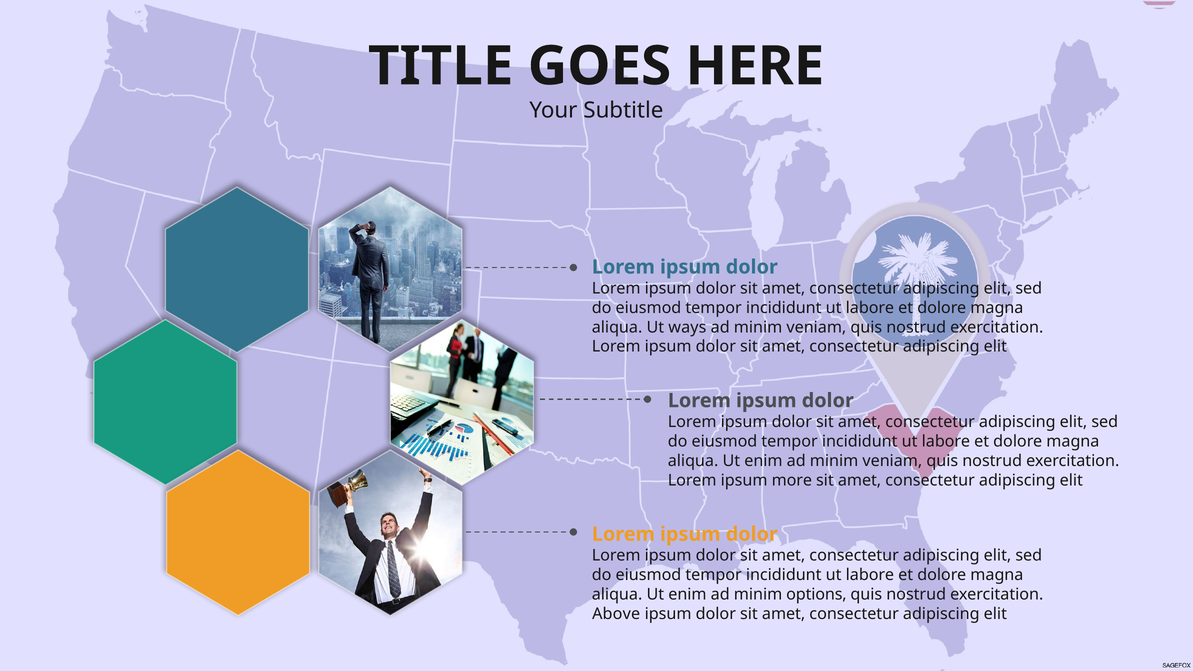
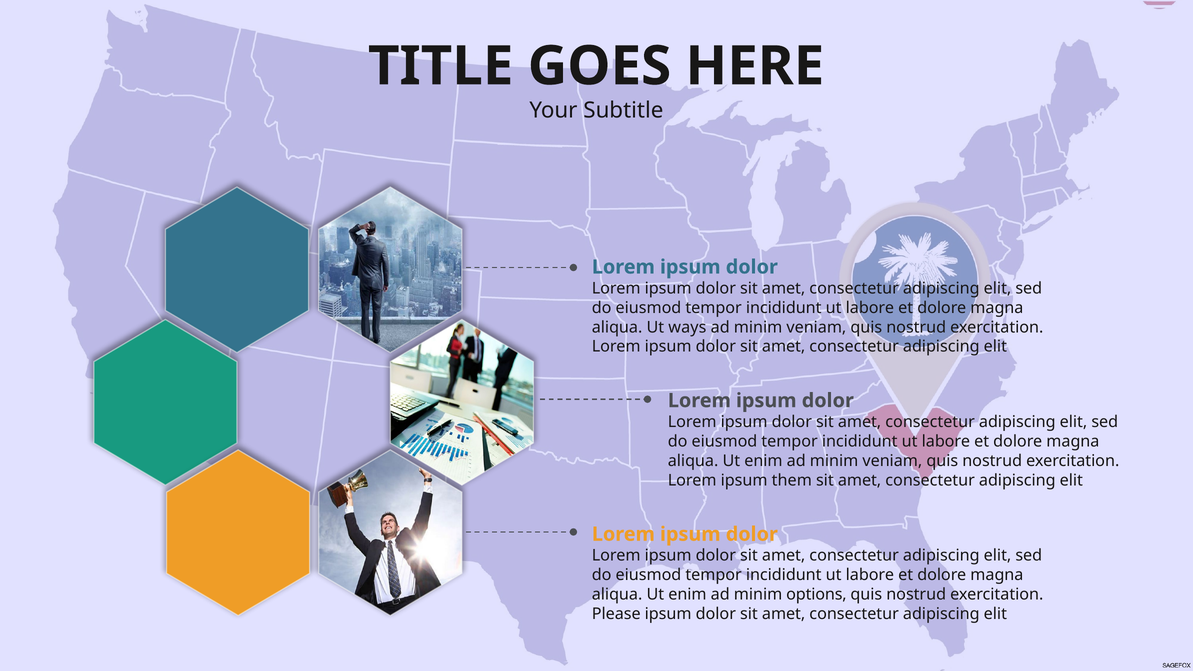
more: more -> them
Above: Above -> Please
